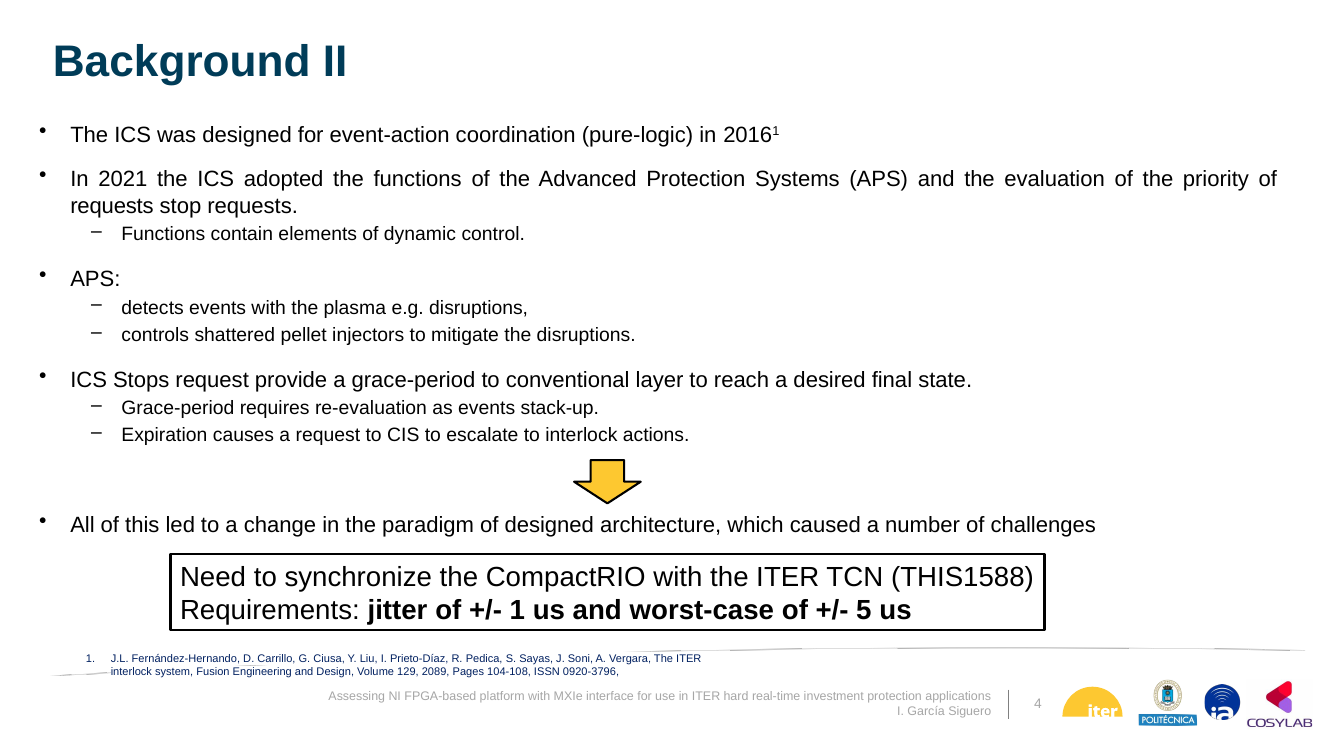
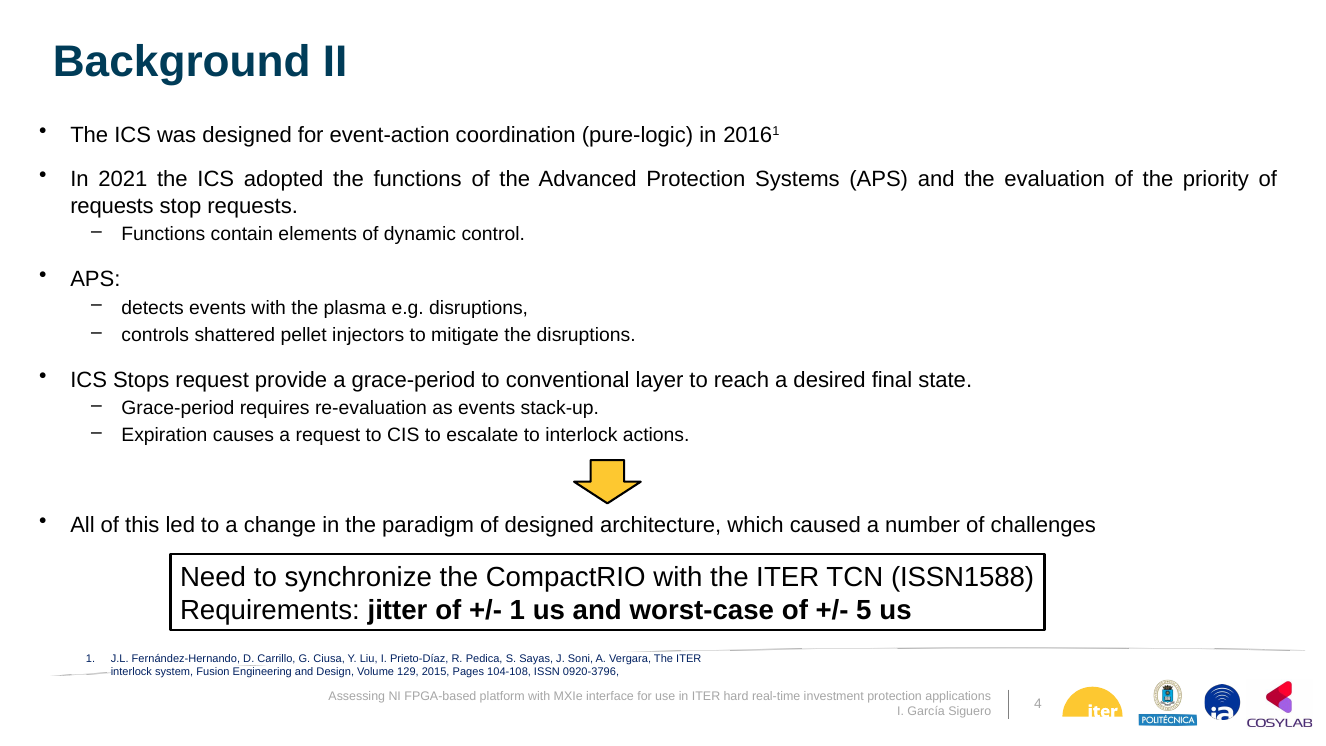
THIS1588: THIS1588 -> ISSN1588
2089: 2089 -> 2015
